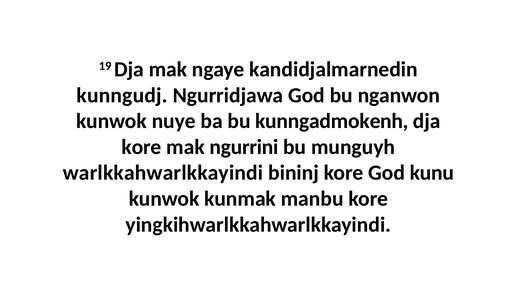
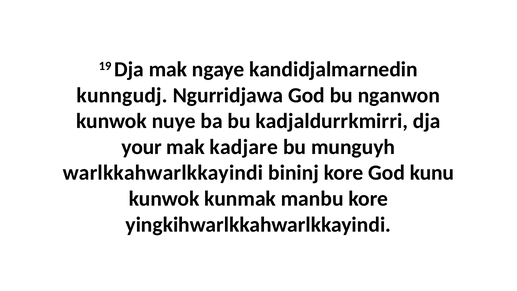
kunngadmokenh: kunngadmokenh -> kadjaldurrkmirri
kore at (142, 147): kore -> your
ngurrini: ngurrini -> kadjare
